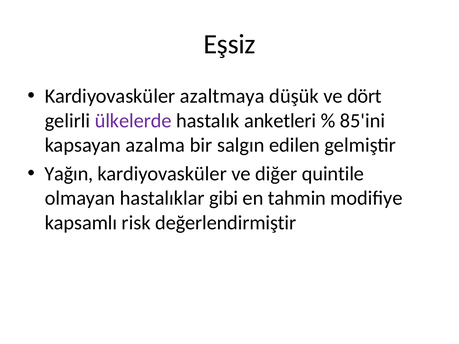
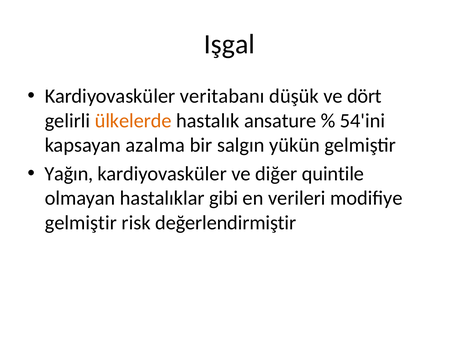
Eşsiz: Eşsiz -> Işgal
azaltmaya: azaltmaya -> veritabanı
ülkelerde colour: purple -> orange
anketleri: anketleri -> ansature
85'ini: 85'ini -> 54'ini
edilen: edilen -> yükün
tahmin: tahmin -> verileri
kapsamlı at (81, 223): kapsamlı -> gelmiştir
